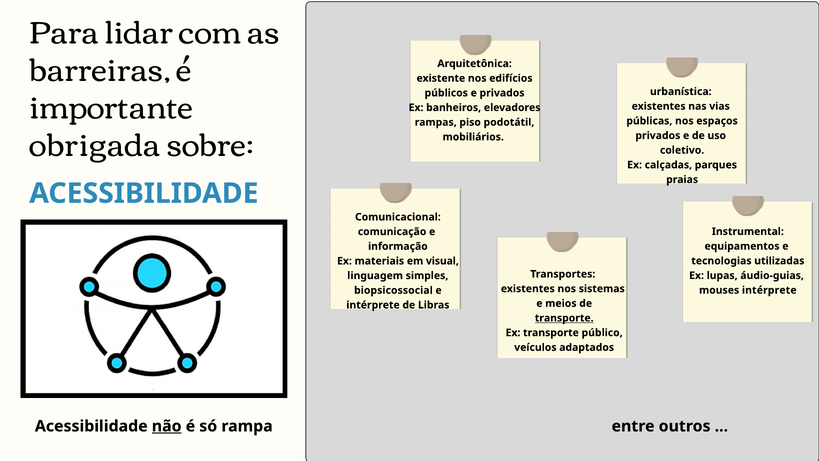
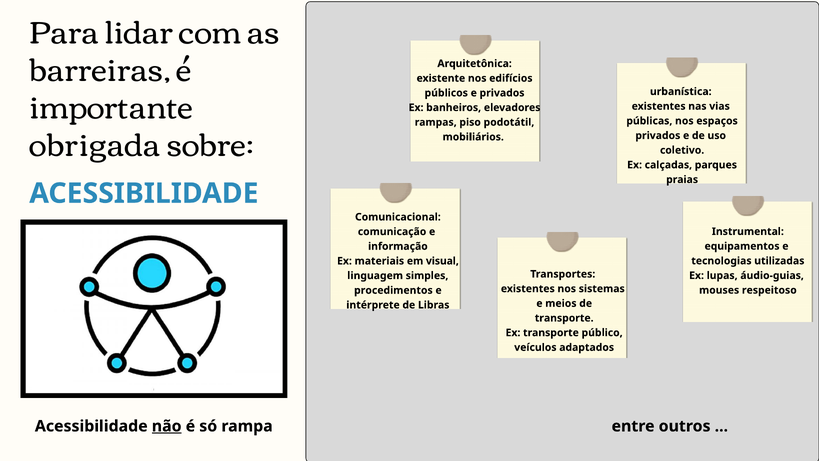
mouses intérprete: intérprete -> respeitoso
biopsicossocial: biopsicossocial -> procedimentos
transporte at (564, 318) underline: present -> none
